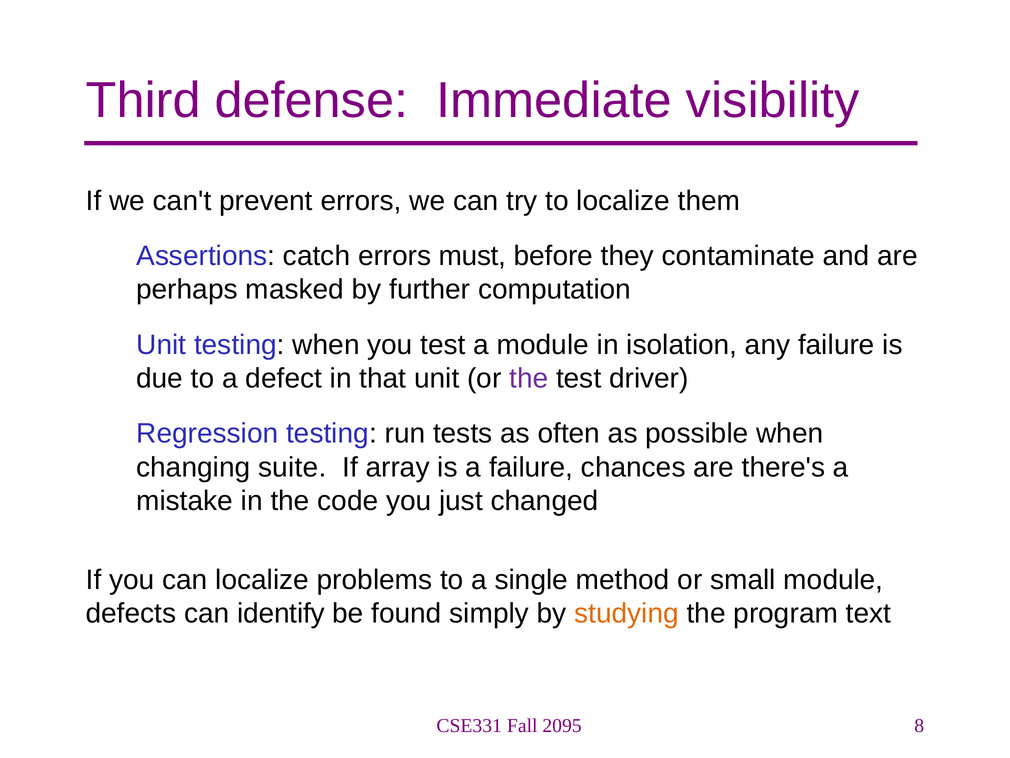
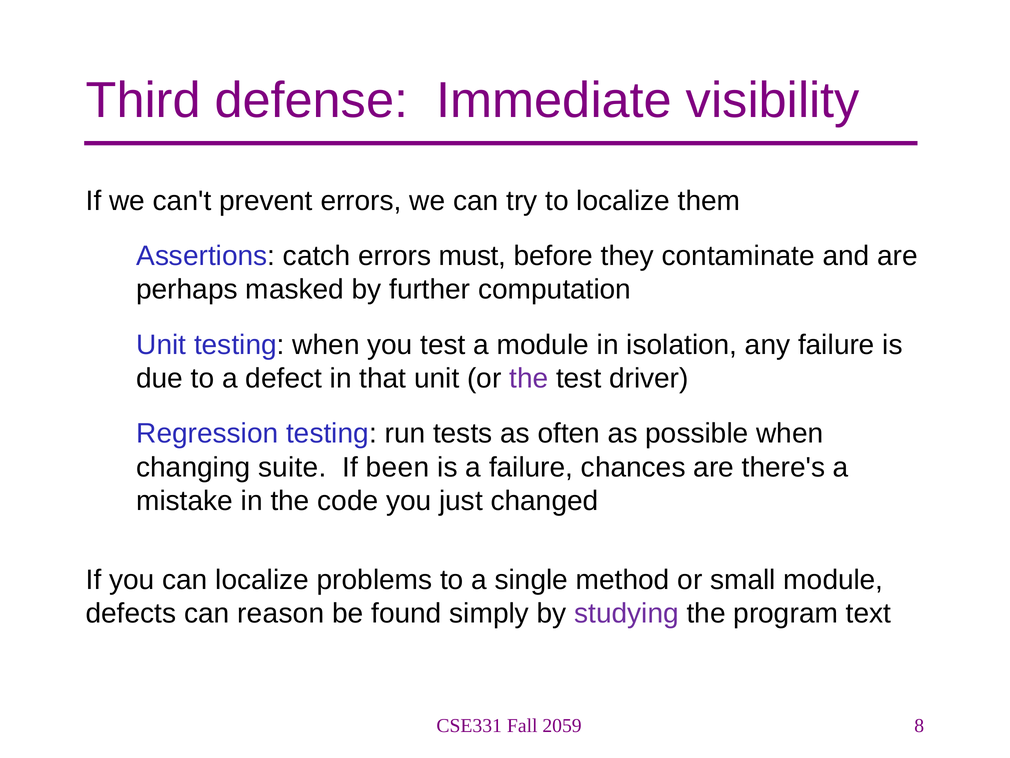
array: array -> been
identify: identify -> reason
studying colour: orange -> purple
2095: 2095 -> 2059
